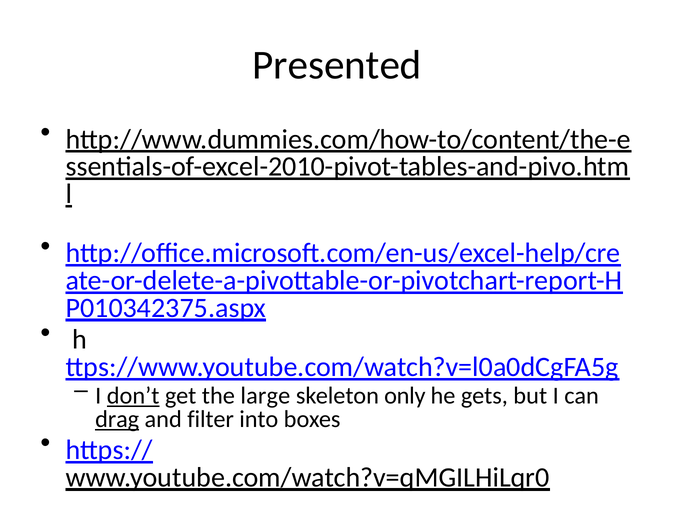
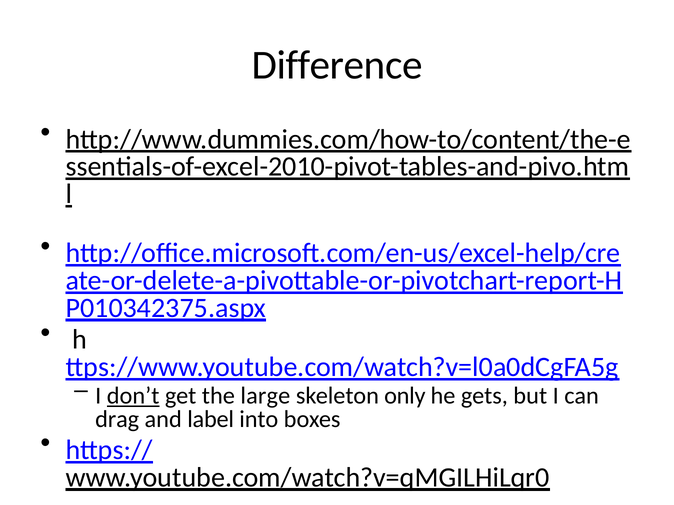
Presented: Presented -> Difference
drag underline: present -> none
filter: filter -> label
